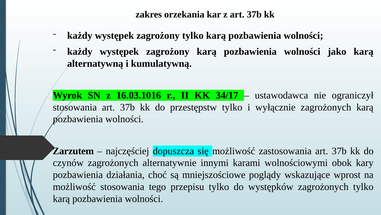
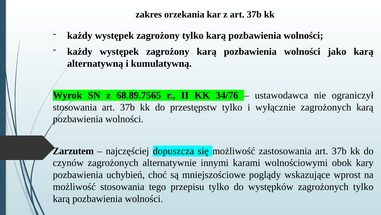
16.03.1016: 16.03.1016 -> 68.89.7565
34/17: 34/17 -> 34/76
działania: działania -> uchybień
